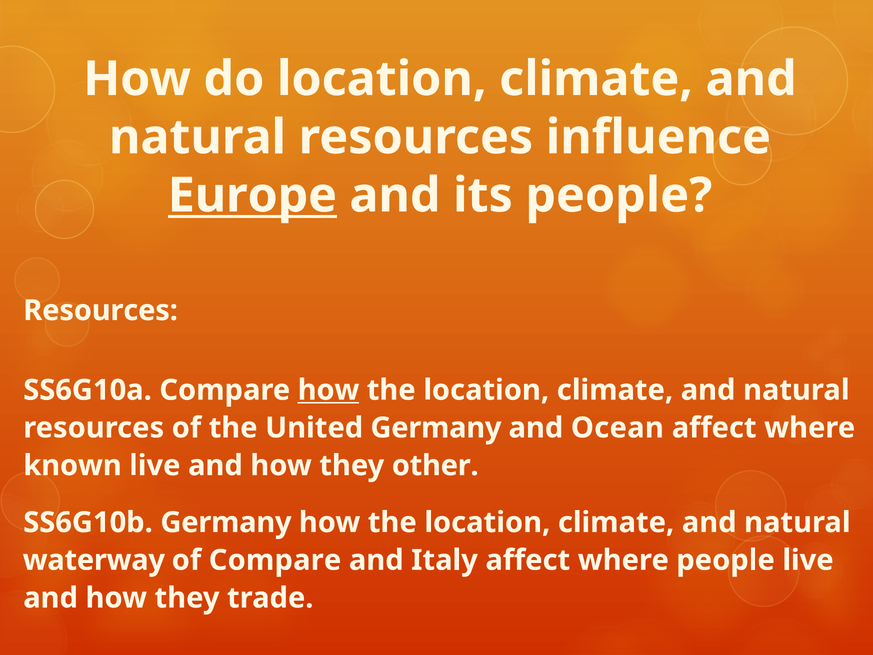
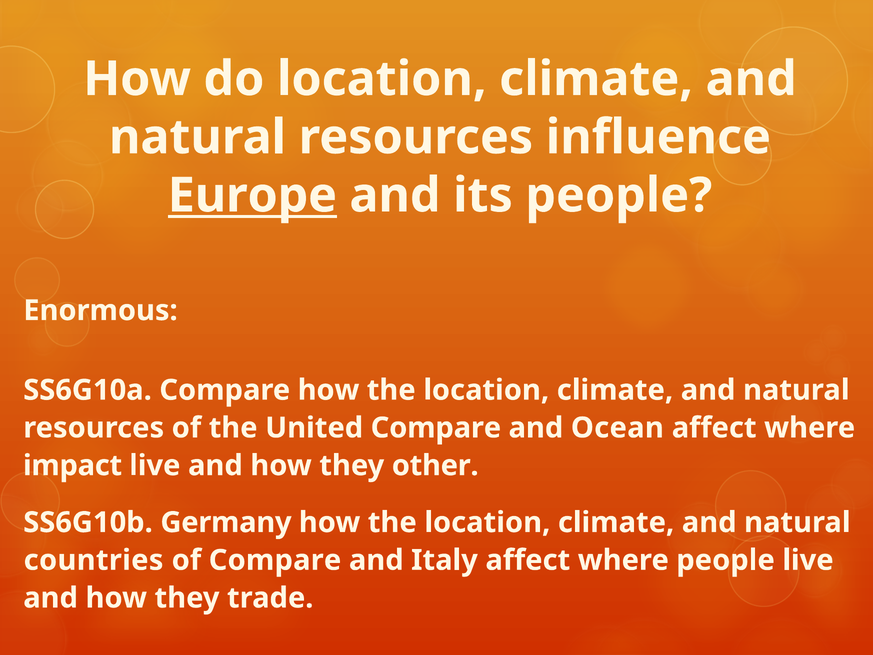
Resources at (101, 310): Resources -> Enormous
how at (329, 390) underline: present -> none
United Germany: Germany -> Compare
known: known -> impact
waterway: waterway -> countries
